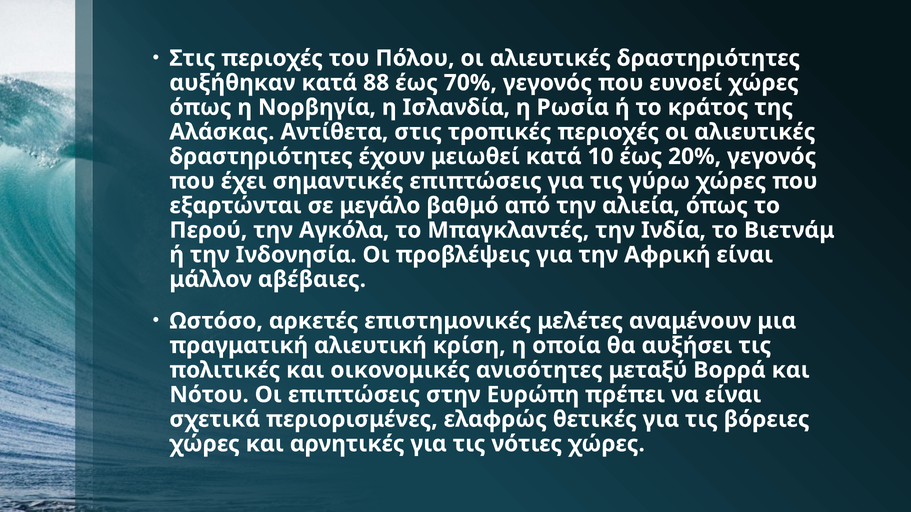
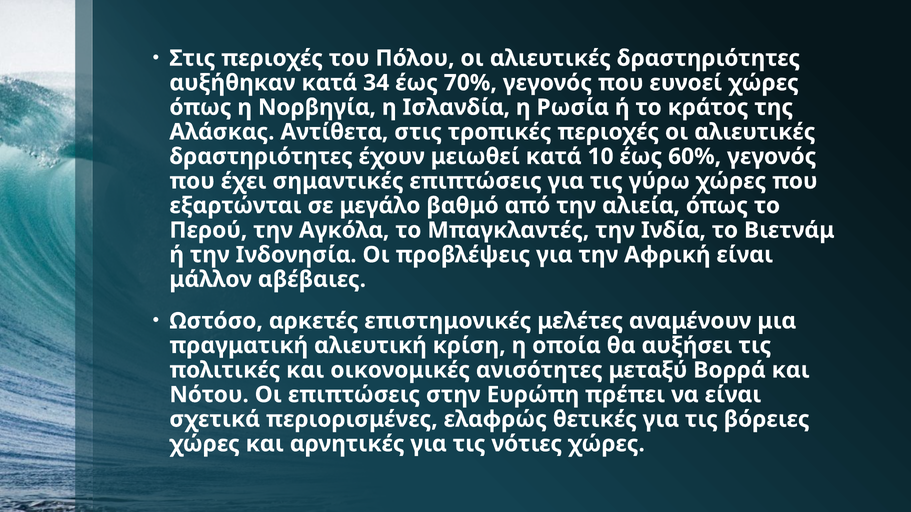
88: 88 -> 34
20%: 20% -> 60%
